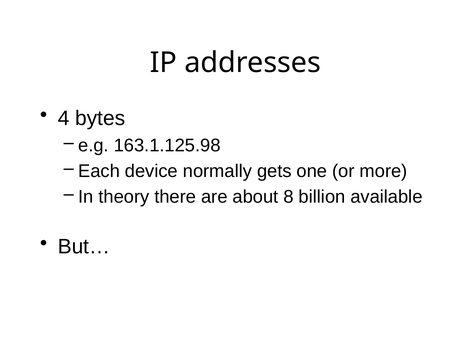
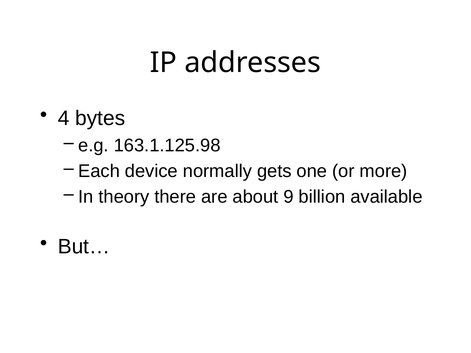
8: 8 -> 9
